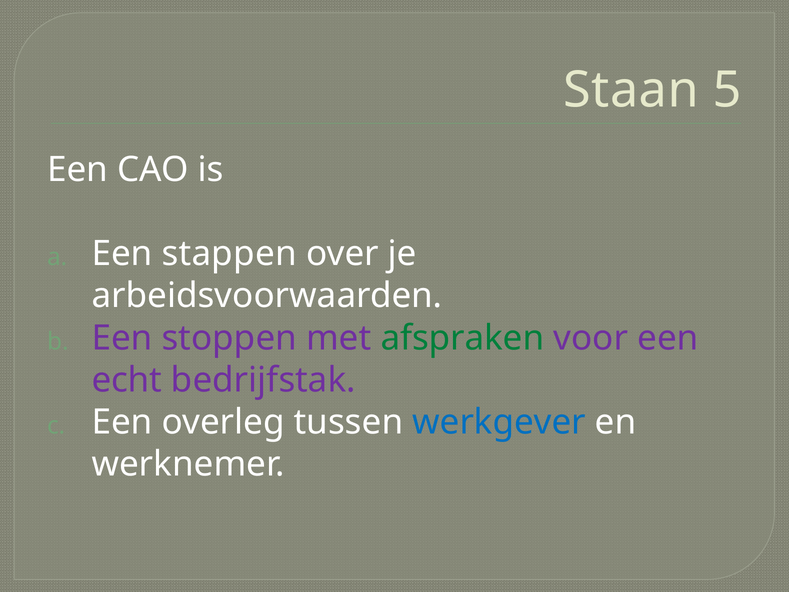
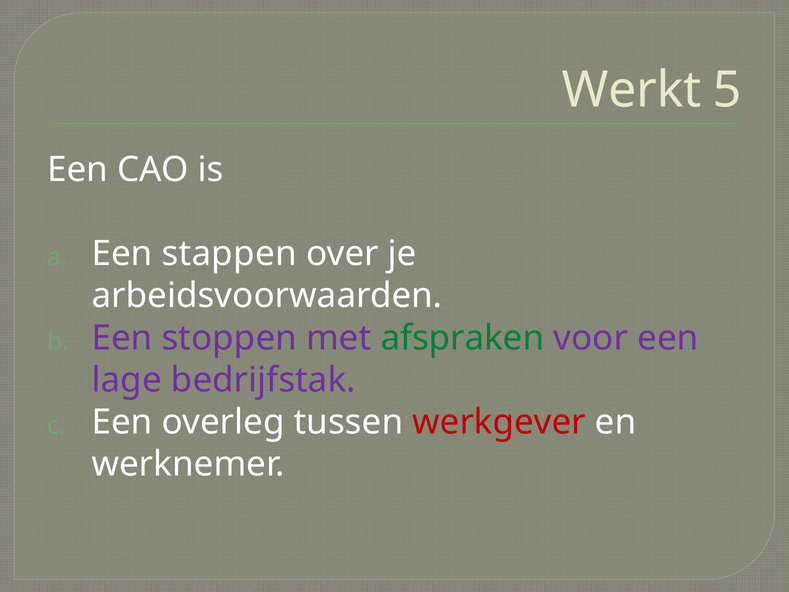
Staan: Staan -> Werkt
echt: echt -> lage
werkgever colour: blue -> red
